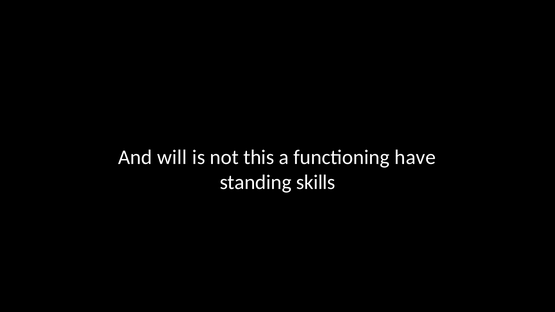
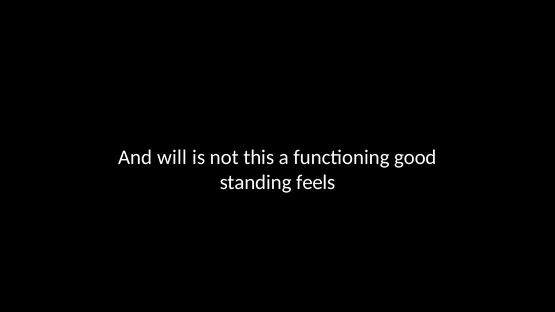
have: have -> good
skills: skills -> feels
